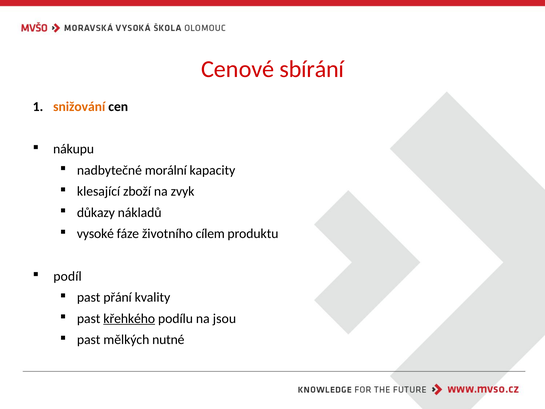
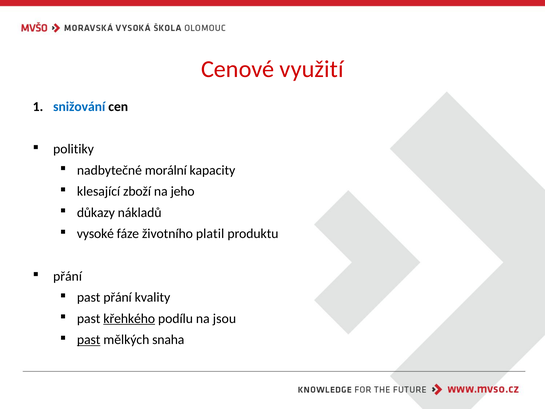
sbírání: sbírání -> využití
snižování colour: orange -> blue
nákupu: nákupu -> politiky
zvyk: zvyk -> jeho
cílem: cílem -> platil
podíl at (68, 276): podíl -> přání
past at (89, 340) underline: none -> present
nutné: nutné -> snaha
